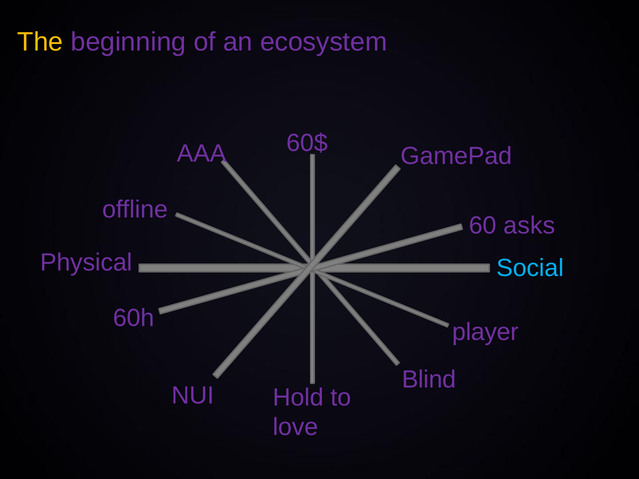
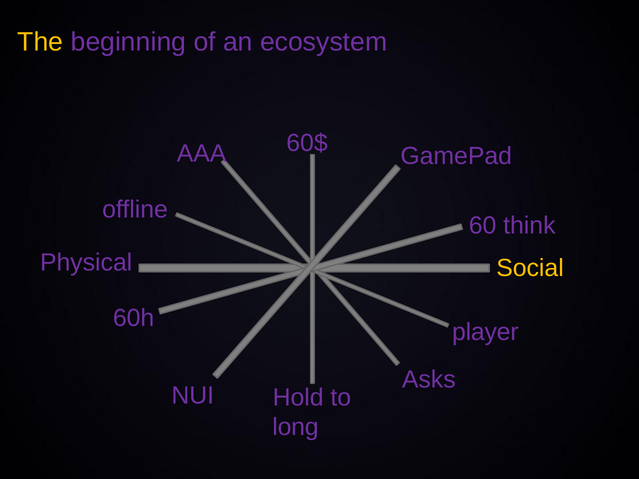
asks: asks -> think
Social colour: light blue -> yellow
Blind: Blind -> Asks
love: love -> long
